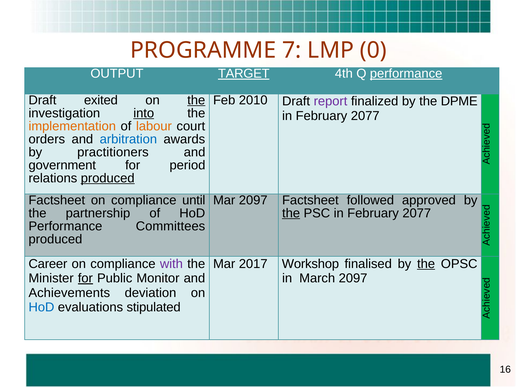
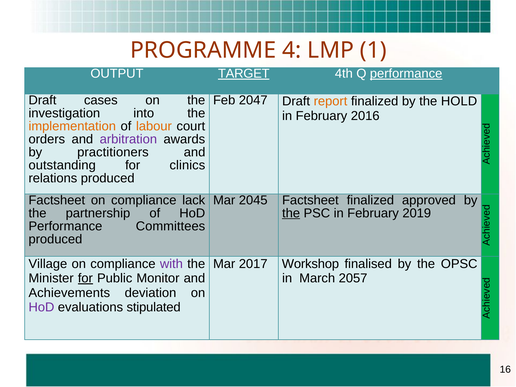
7: 7 -> 4
0: 0 -> 1
exited: exited -> cases
the at (196, 100) underline: present -> none
2010: 2010 -> 2047
report colour: purple -> orange
DPME: DPME -> HOLD
into underline: present -> none
2077 at (365, 116): 2077 -> 2016
arbitration colour: blue -> purple
government: government -> outstanding
period: period -> clinics
produced at (108, 178) underline: present -> none
until: until -> lack
Mar 2097: 2097 -> 2045
Factsheet followed: followed -> finalized
PSC in February 2077: 2077 -> 2019
Career: Career -> Village
the at (426, 264) underline: present -> none
March 2097: 2097 -> 2057
HoD at (41, 307) colour: blue -> purple
